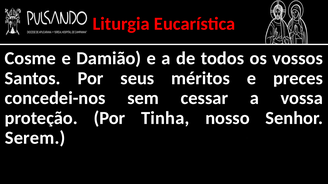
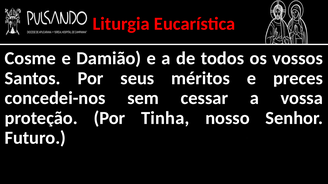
Serem: Serem -> Futuro
